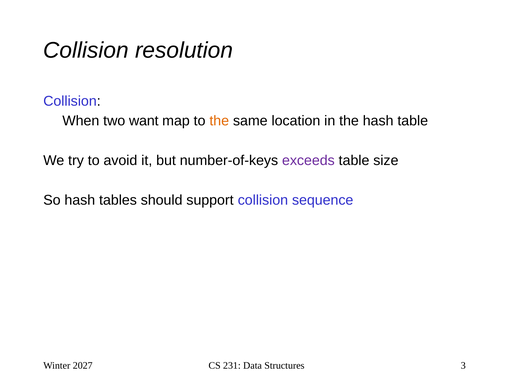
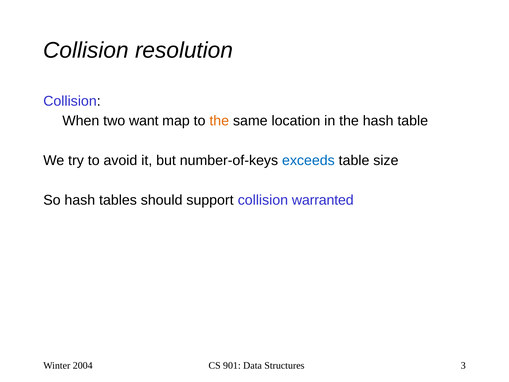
exceeds colour: purple -> blue
sequence: sequence -> warranted
2027: 2027 -> 2004
231: 231 -> 901
